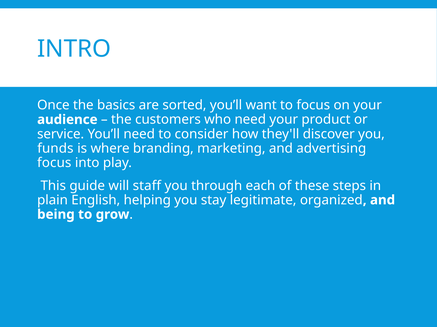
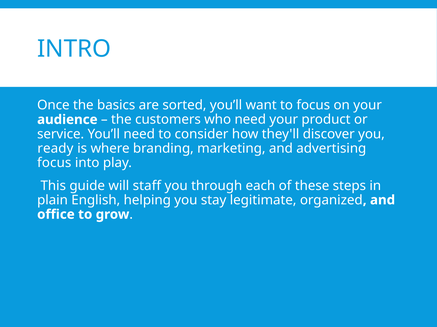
funds: funds -> ready
being: being -> office
